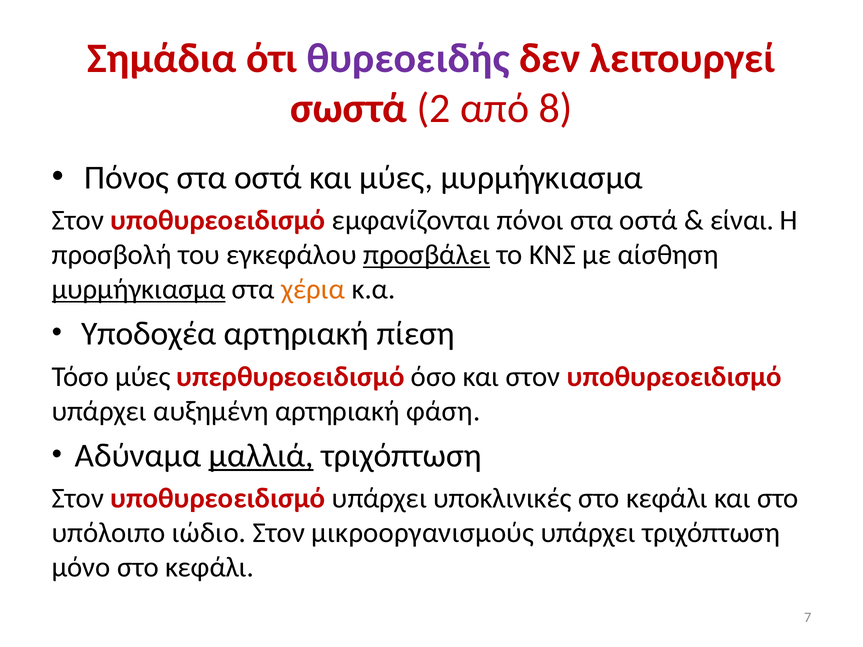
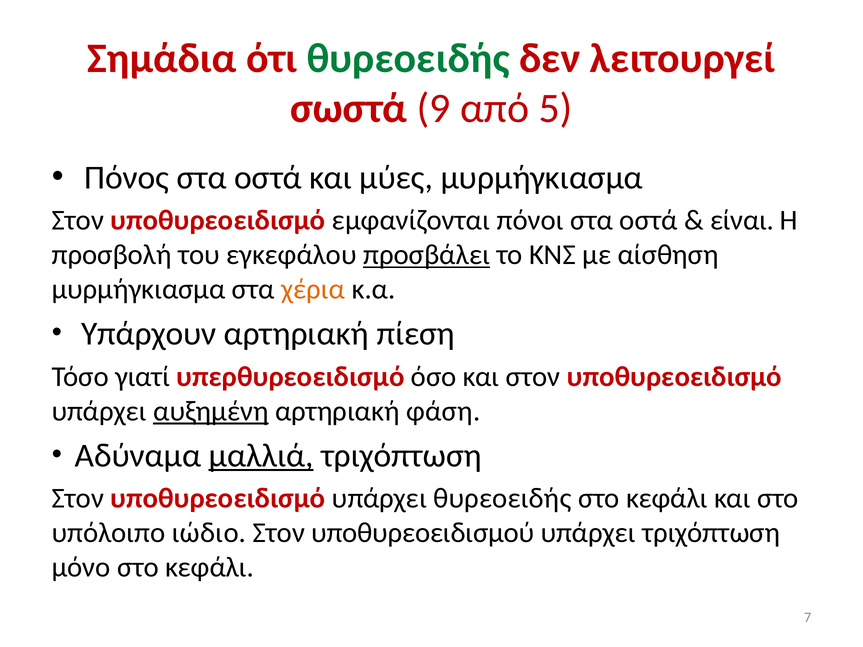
θυρεοειδής at (408, 58) colour: purple -> green
2: 2 -> 9
8: 8 -> 5
μυρμήγκιασμα at (139, 290) underline: present -> none
Υποδοχέα: Υποδοχέα -> Υπάρχουν
Τόσο μύες: μύες -> γιατί
αυξημένη underline: none -> present
υπάρχει υποκλινικές: υποκλινικές -> θυρεοειδής
μικροοργανισμούς: μικροοργανισμούς -> υποθυρεοειδισμού
